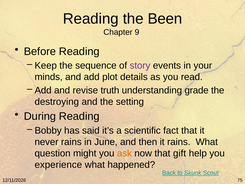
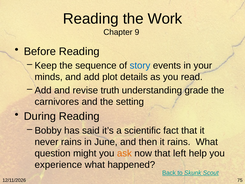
Been: Been -> Work
story colour: purple -> blue
destroying: destroying -> carnivores
gift: gift -> left
